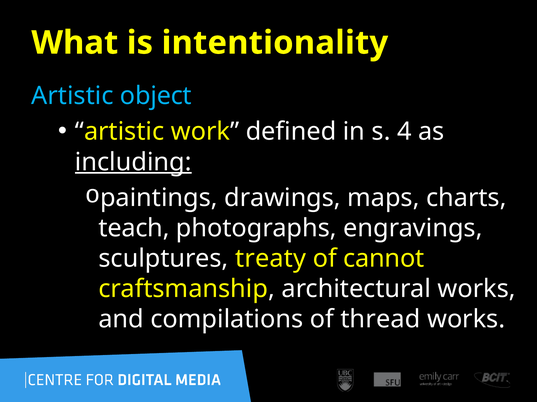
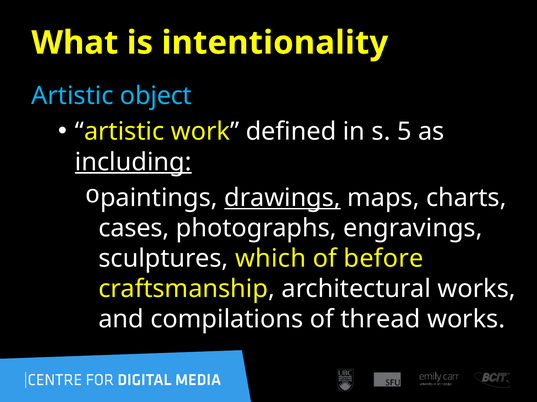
4: 4 -> 5
drawings underline: none -> present
teach: teach -> cases
treaty: treaty -> which
cannot: cannot -> before
